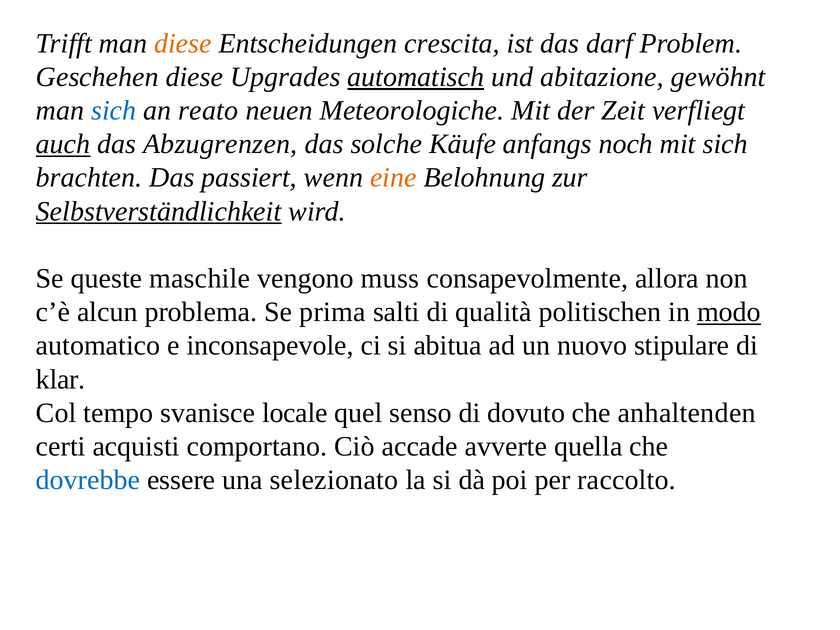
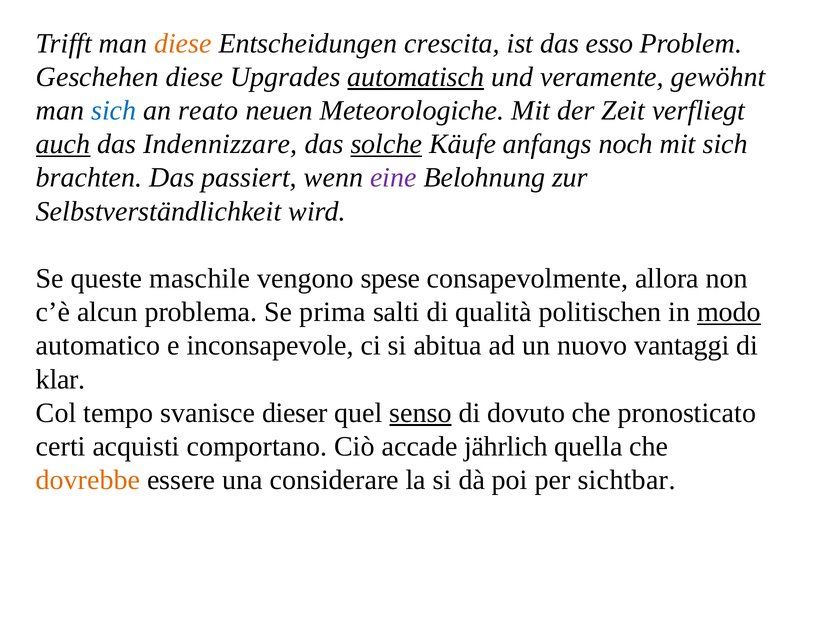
darf: darf -> esso
abitazione: abitazione -> veramente
Abzugrenzen: Abzugrenzen -> Indennizzare
solche underline: none -> present
eine colour: orange -> purple
Selbstverständlichkeit underline: present -> none
muss: muss -> spese
stipulare: stipulare -> vantaggi
locale: locale -> dieser
senso underline: none -> present
anhaltenden: anhaltenden -> pronosticato
avverte: avverte -> jährlich
dovrebbe colour: blue -> orange
selezionato: selezionato -> considerare
raccolto: raccolto -> sichtbar
